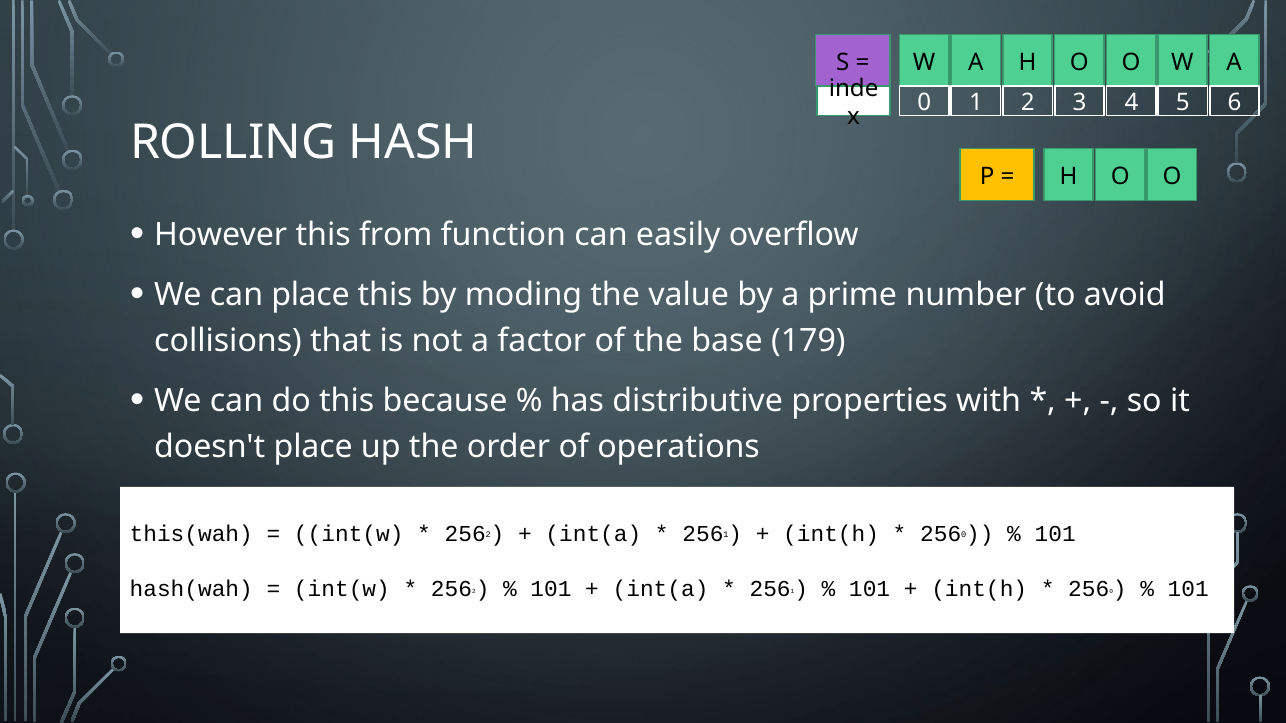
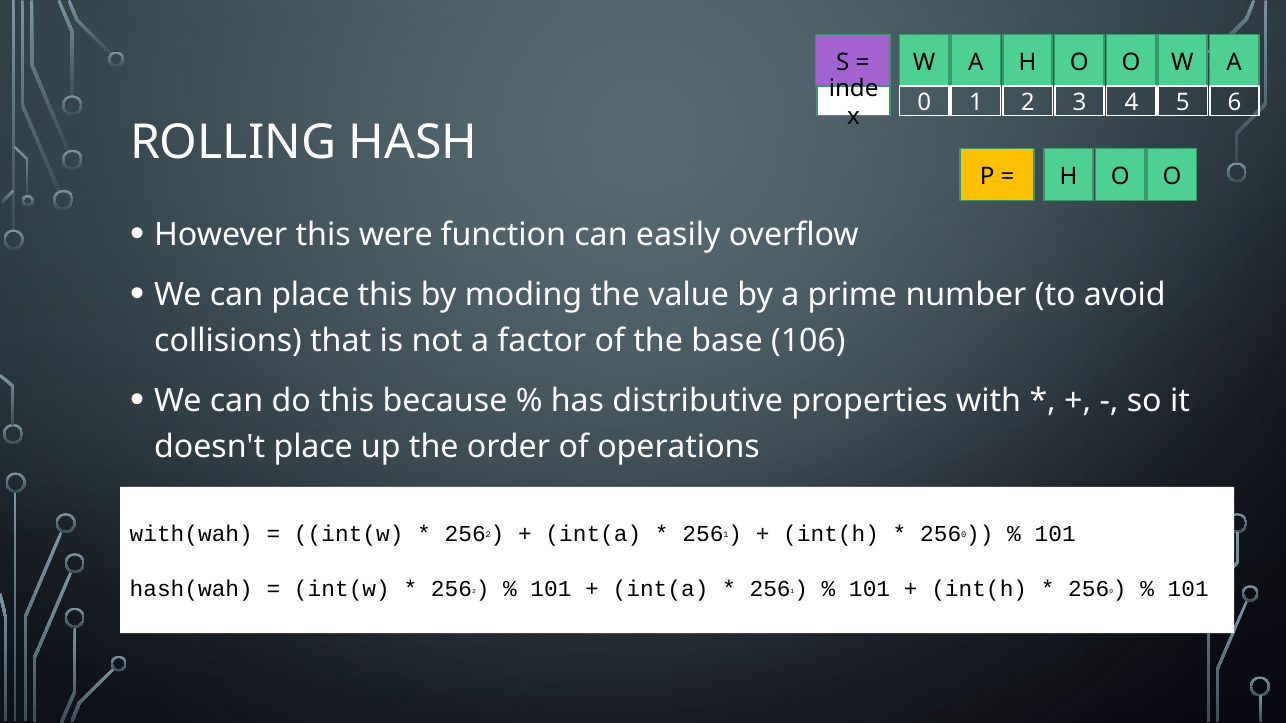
from: from -> were
179: 179 -> 106
this(wah: this(wah -> with(wah
